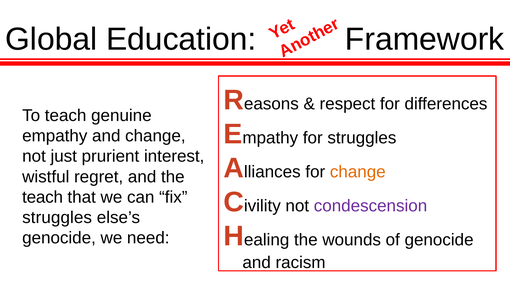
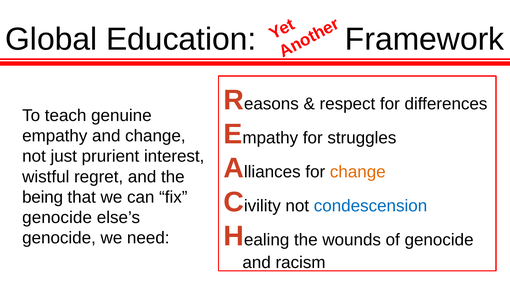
condescension colour: purple -> blue
teach at (43, 197): teach -> being
struggles at (57, 218): struggles -> genocide
